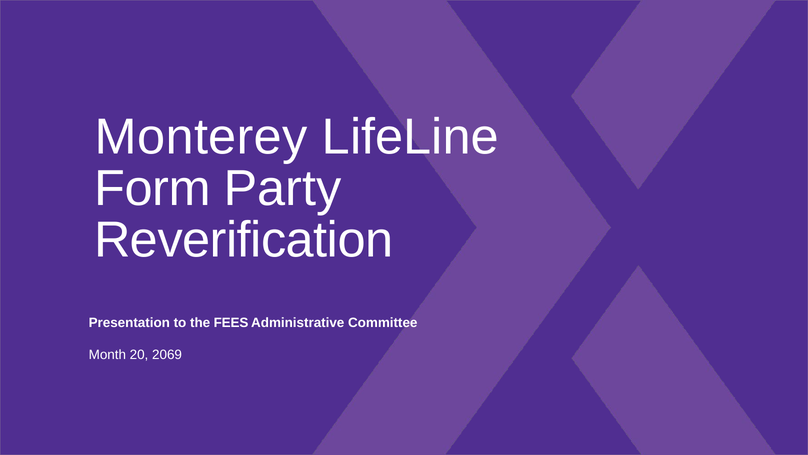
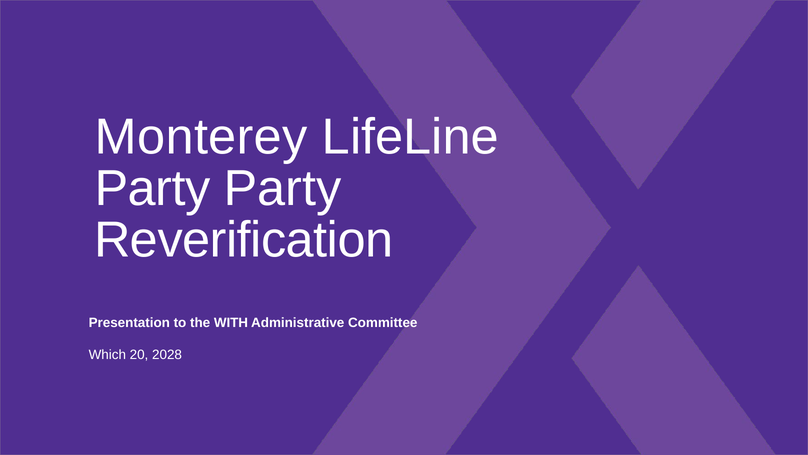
Form at (153, 188): Form -> Party
FEES: FEES -> WITH
Month: Month -> Which
2069: 2069 -> 2028
